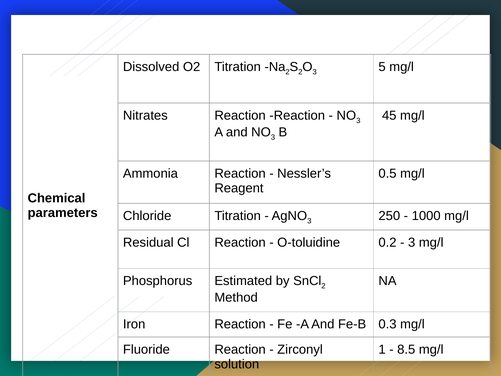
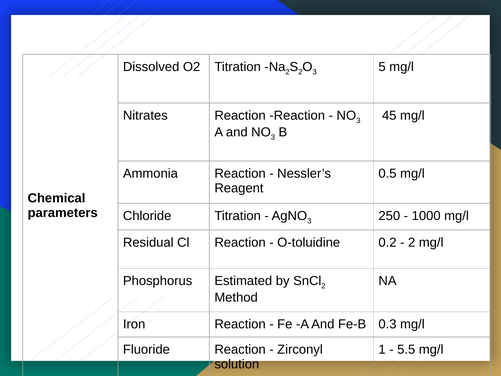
3 at (412, 242): 3 -> 2
8.5: 8.5 -> 5.5
